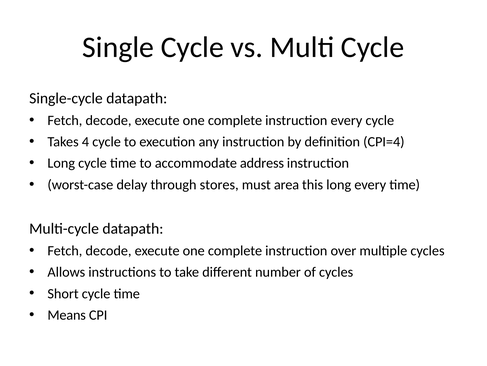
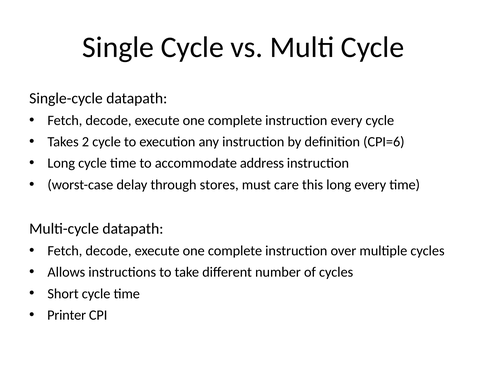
4: 4 -> 2
CPI=4: CPI=4 -> CPI=6
area: area -> care
Means: Means -> Printer
